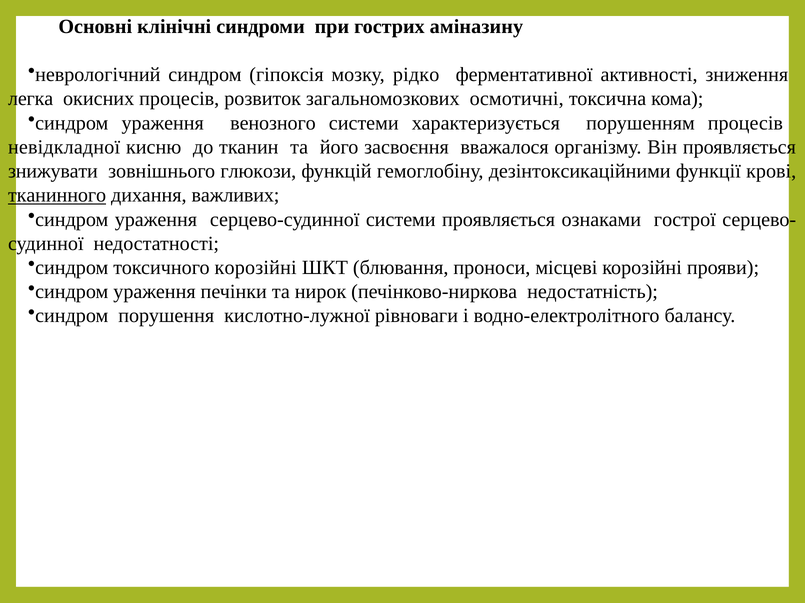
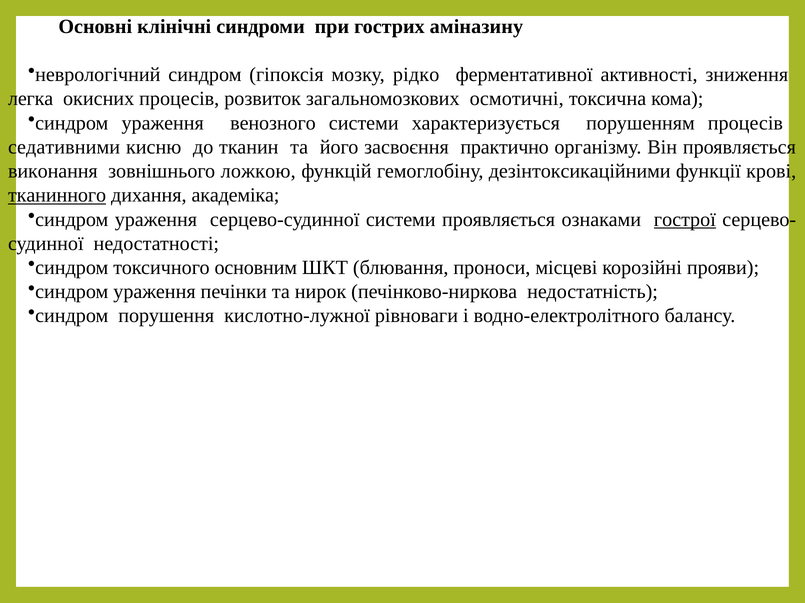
невідкладної: невідкладної -> седативними
вважалося: вважалося -> практично
знижувати: знижувати -> виконання
глюкози: глюкози -> ложкою
важливих: важливих -> академіка
гострої underline: none -> present
токсичного корозійні: корозійні -> основним
